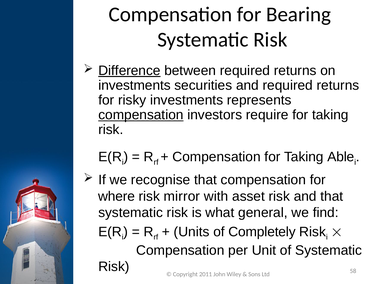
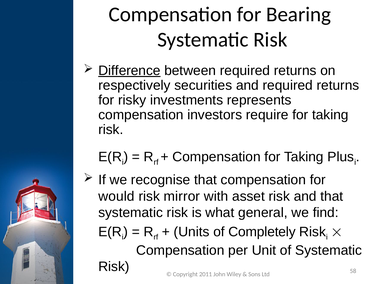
investments at (134, 85): investments -> respectively
compensation at (141, 115) underline: present -> none
Able: Able -> Plus
where: where -> would
